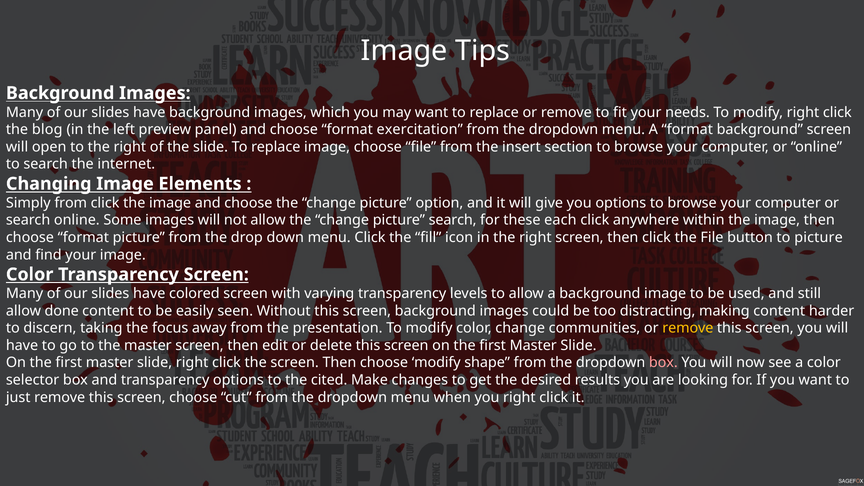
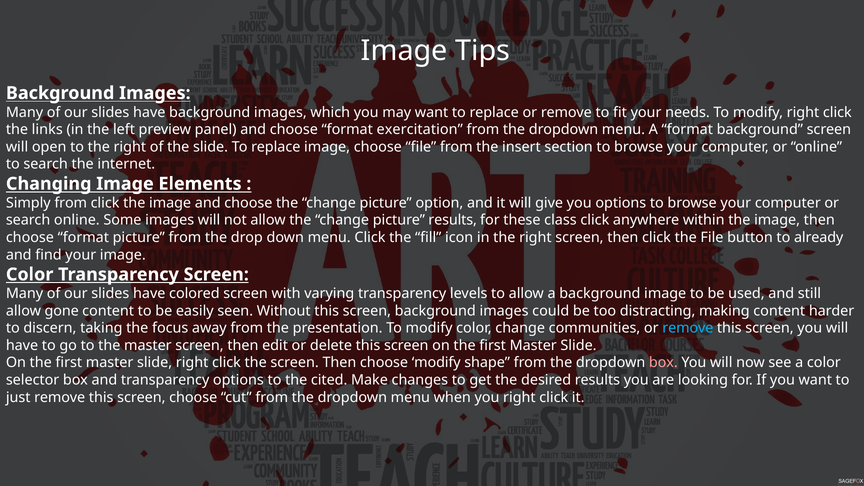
blog: blog -> links
picture search: search -> results
each: each -> class
to picture: picture -> already
done: done -> gone
remove at (688, 328) colour: yellow -> light blue
